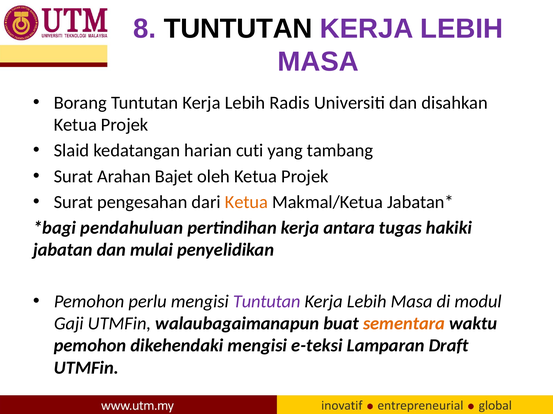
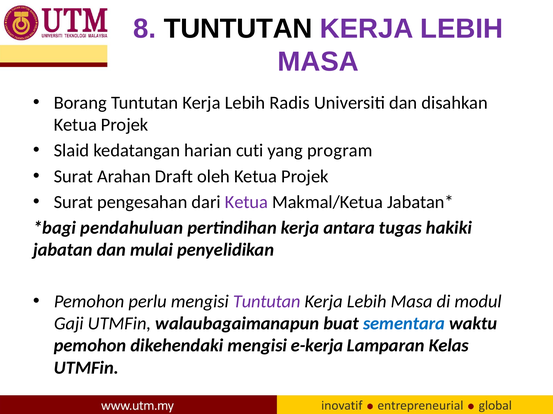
tambang: tambang -> program
Bajet: Bajet -> Draft
Ketua at (247, 202) colour: orange -> purple
sementara colour: orange -> blue
e-teksi: e-teksi -> e-kerja
Draft: Draft -> Kelas
